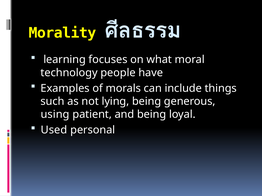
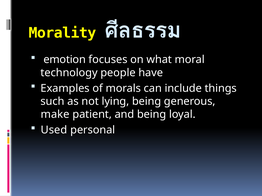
learning: learning -> emotion
using: using -> make
